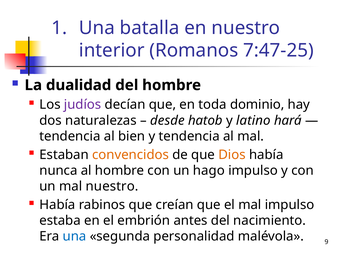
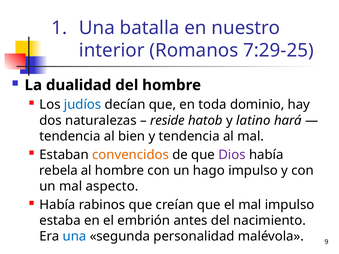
7:47-25: 7:47-25 -> 7:29-25
judíos colour: purple -> blue
desde: desde -> reside
Dios colour: orange -> purple
nunca: nunca -> rebela
mal nuestro: nuestro -> aspecto
